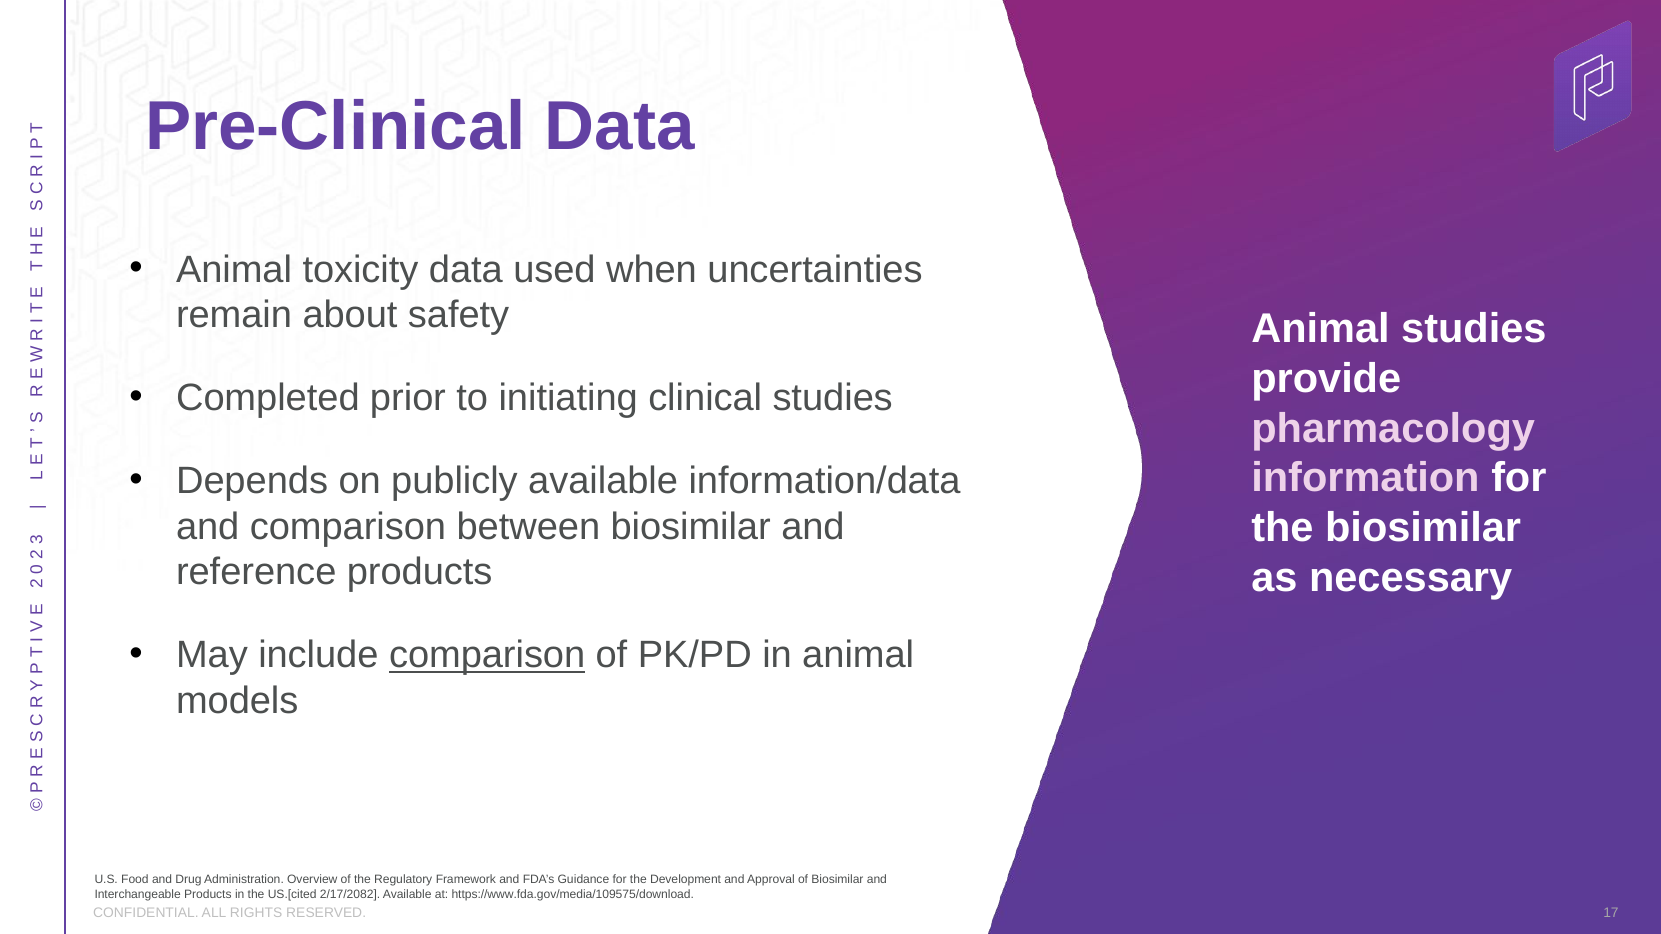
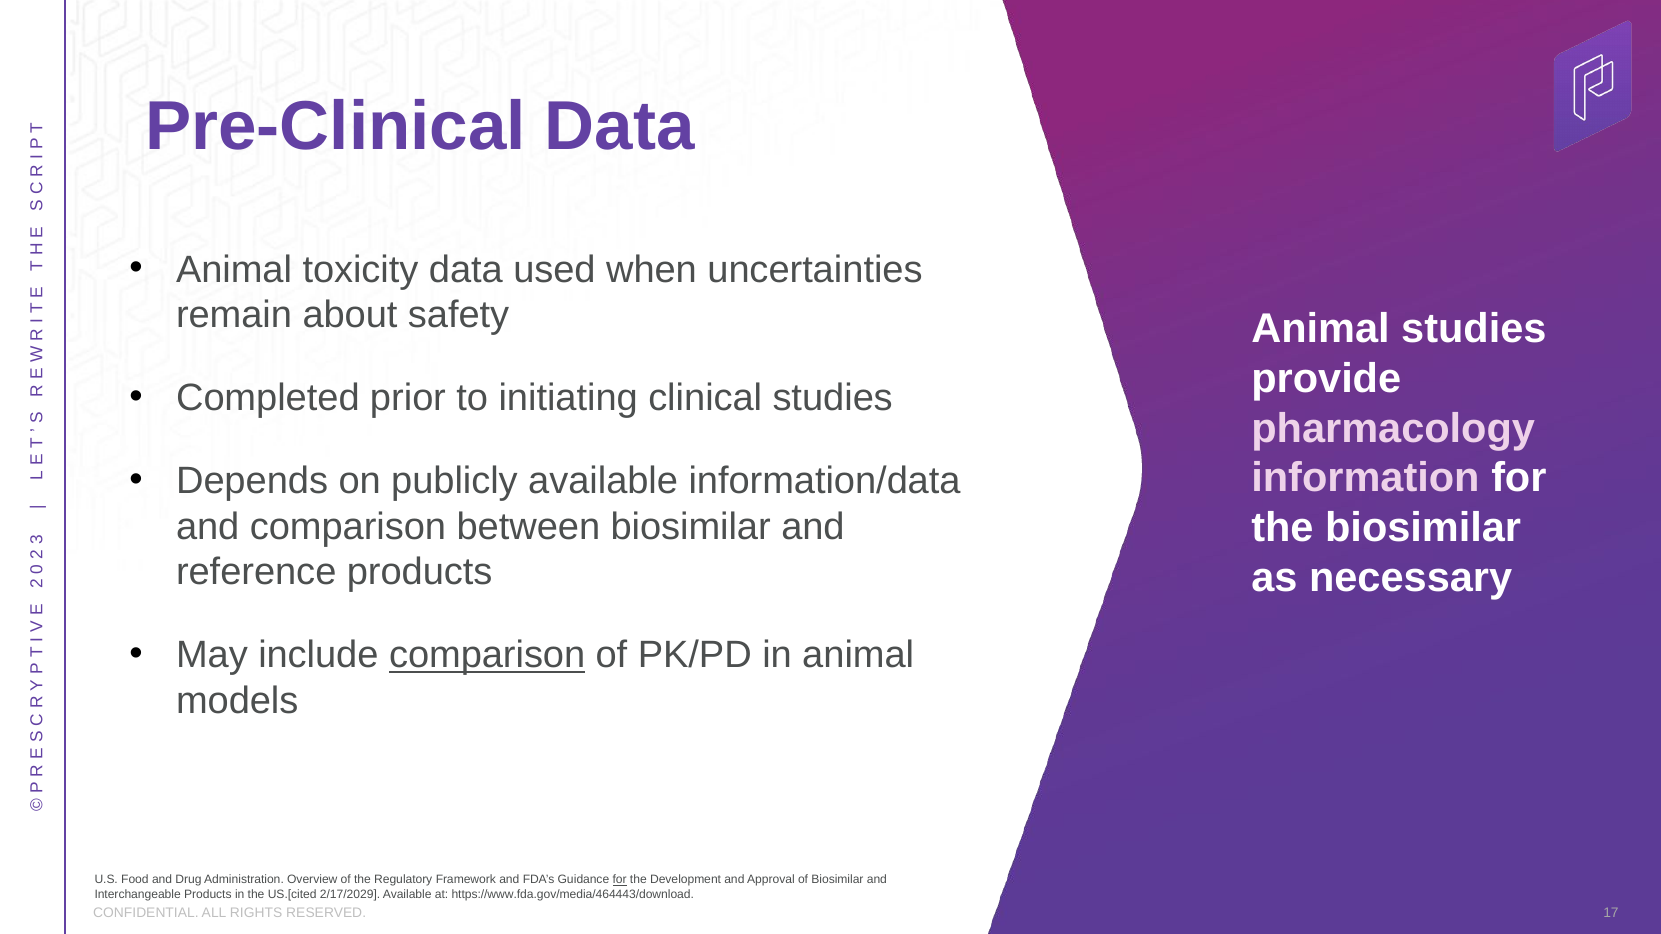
for at (620, 880) underline: none -> present
2/17/2082: 2/17/2082 -> 2/17/2029
https://www.fda.gov/media/109575/download: https://www.fda.gov/media/109575/download -> https://www.fda.gov/media/464443/download
